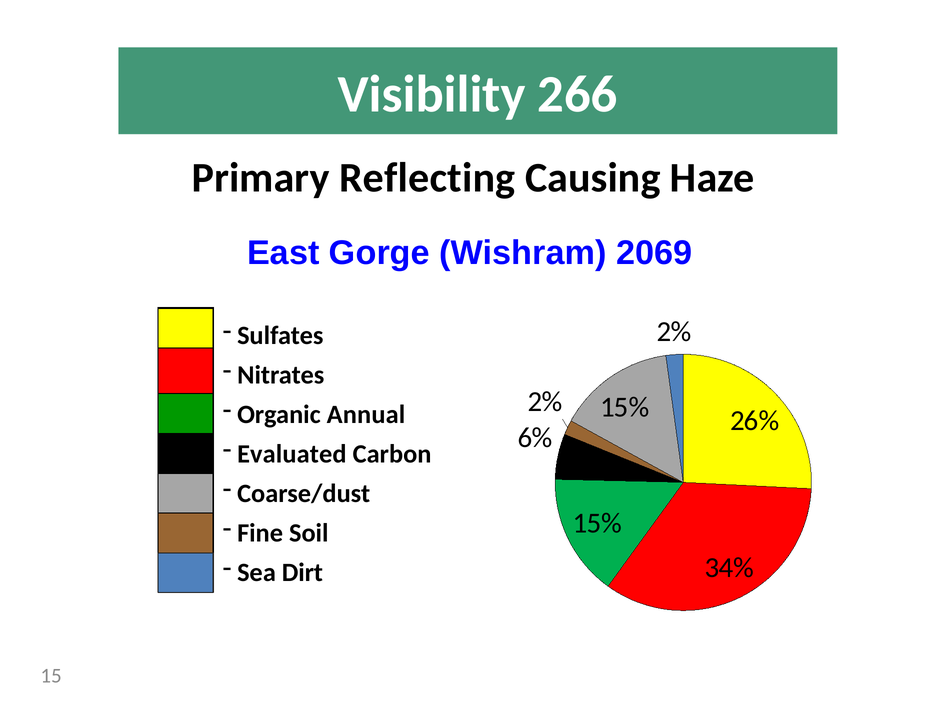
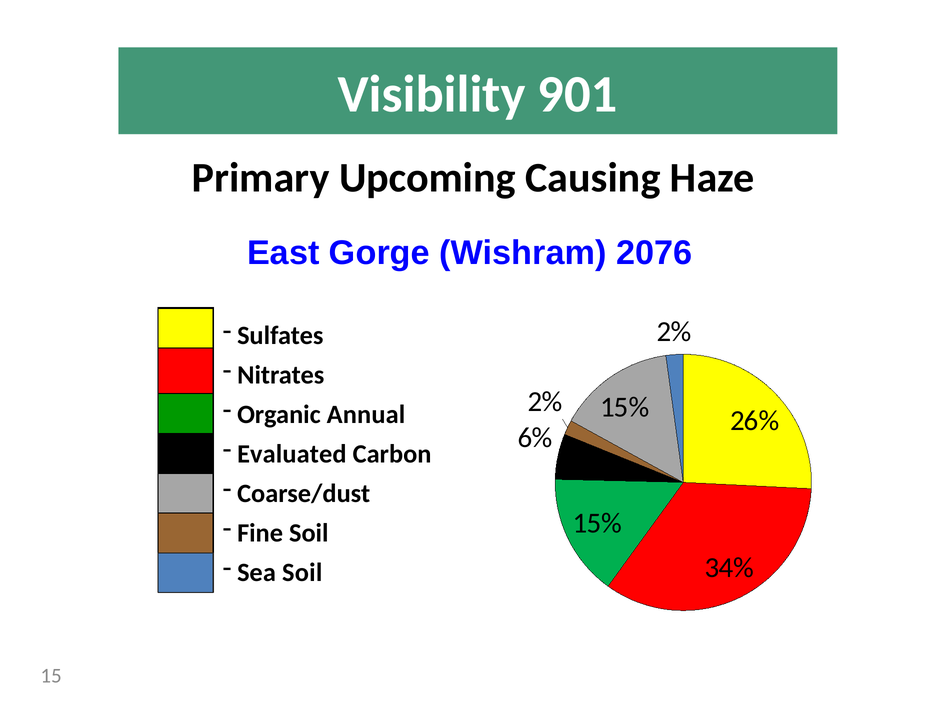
266: 266 -> 901
Reflecting: Reflecting -> Upcoming
2069: 2069 -> 2076
Sea Dirt: Dirt -> Soil
